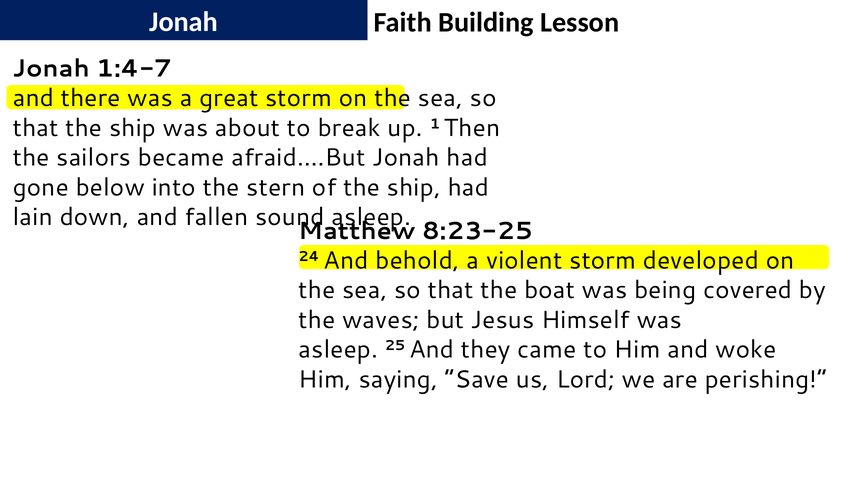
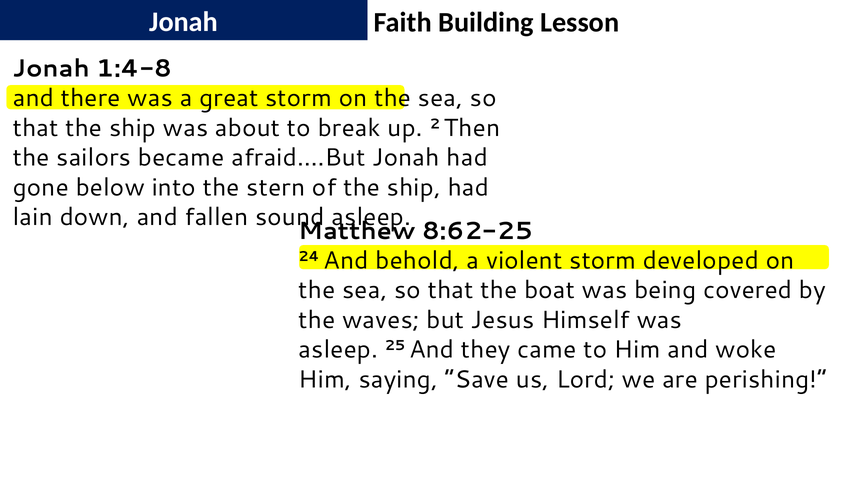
1:4-7: 1:4-7 -> 1:4-8
1: 1 -> 2
8:23-25: 8:23-25 -> 8:62-25
